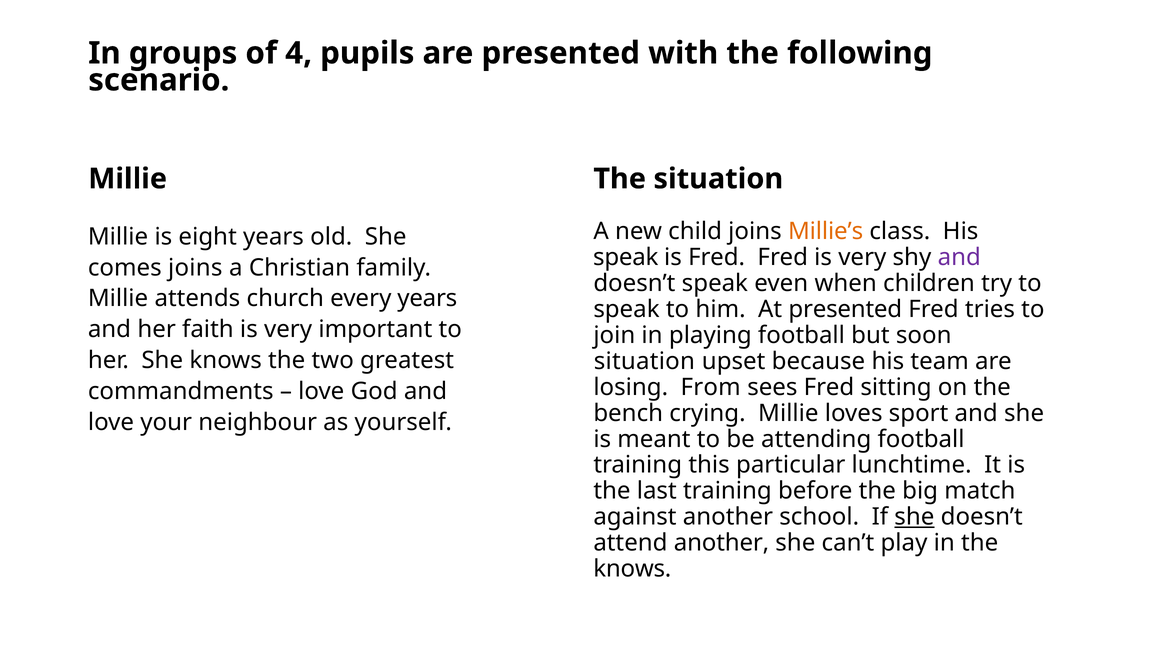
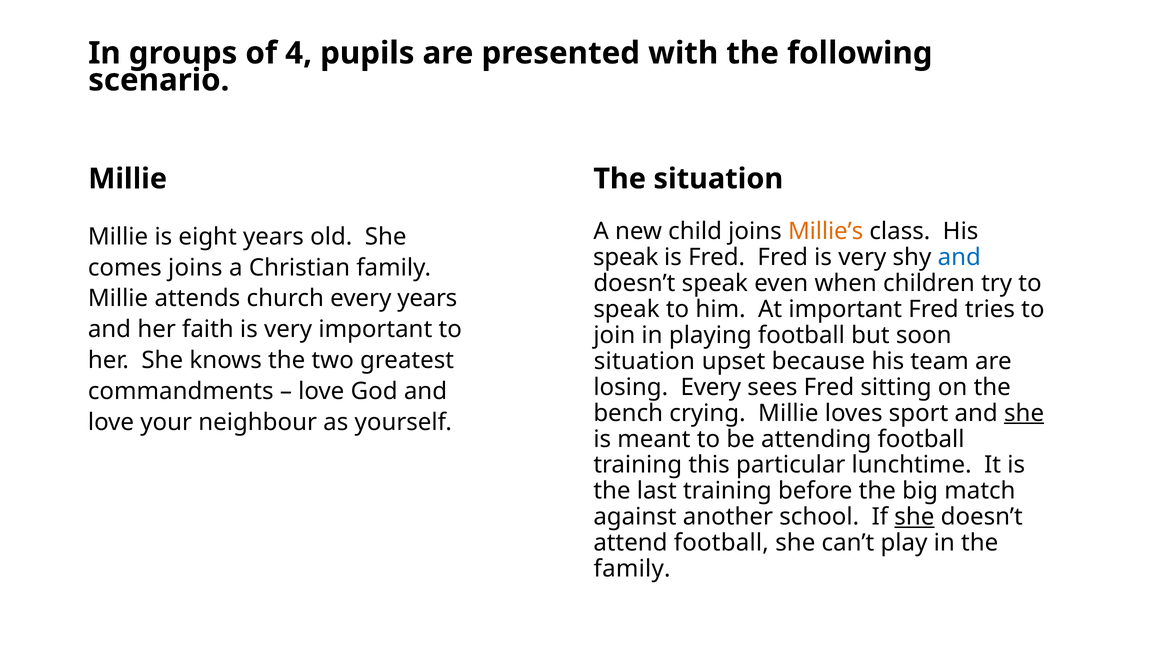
and at (959, 258) colour: purple -> blue
At presented: presented -> important
losing From: From -> Every
she at (1024, 414) underline: none -> present
attend another: another -> football
knows at (632, 569): knows -> family
